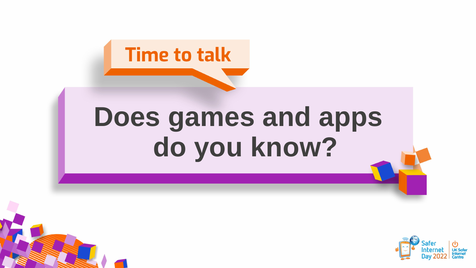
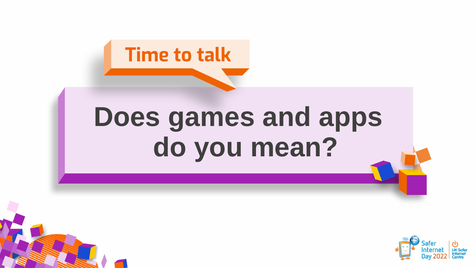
know: know -> mean
